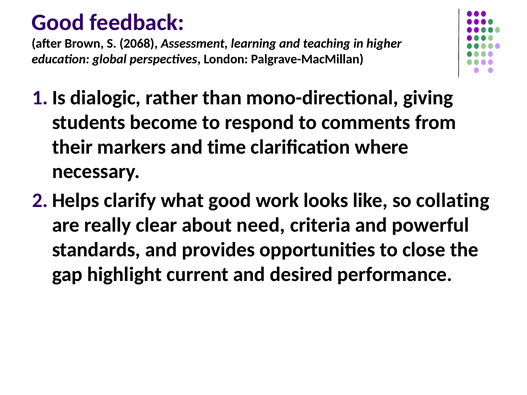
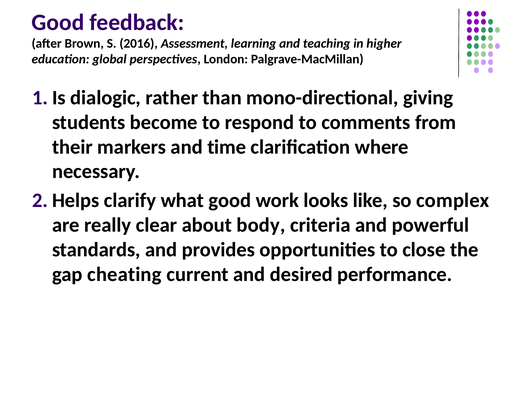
2068: 2068 -> 2016
collating: collating -> complex
need: need -> body
highlight: highlight -> cheating
